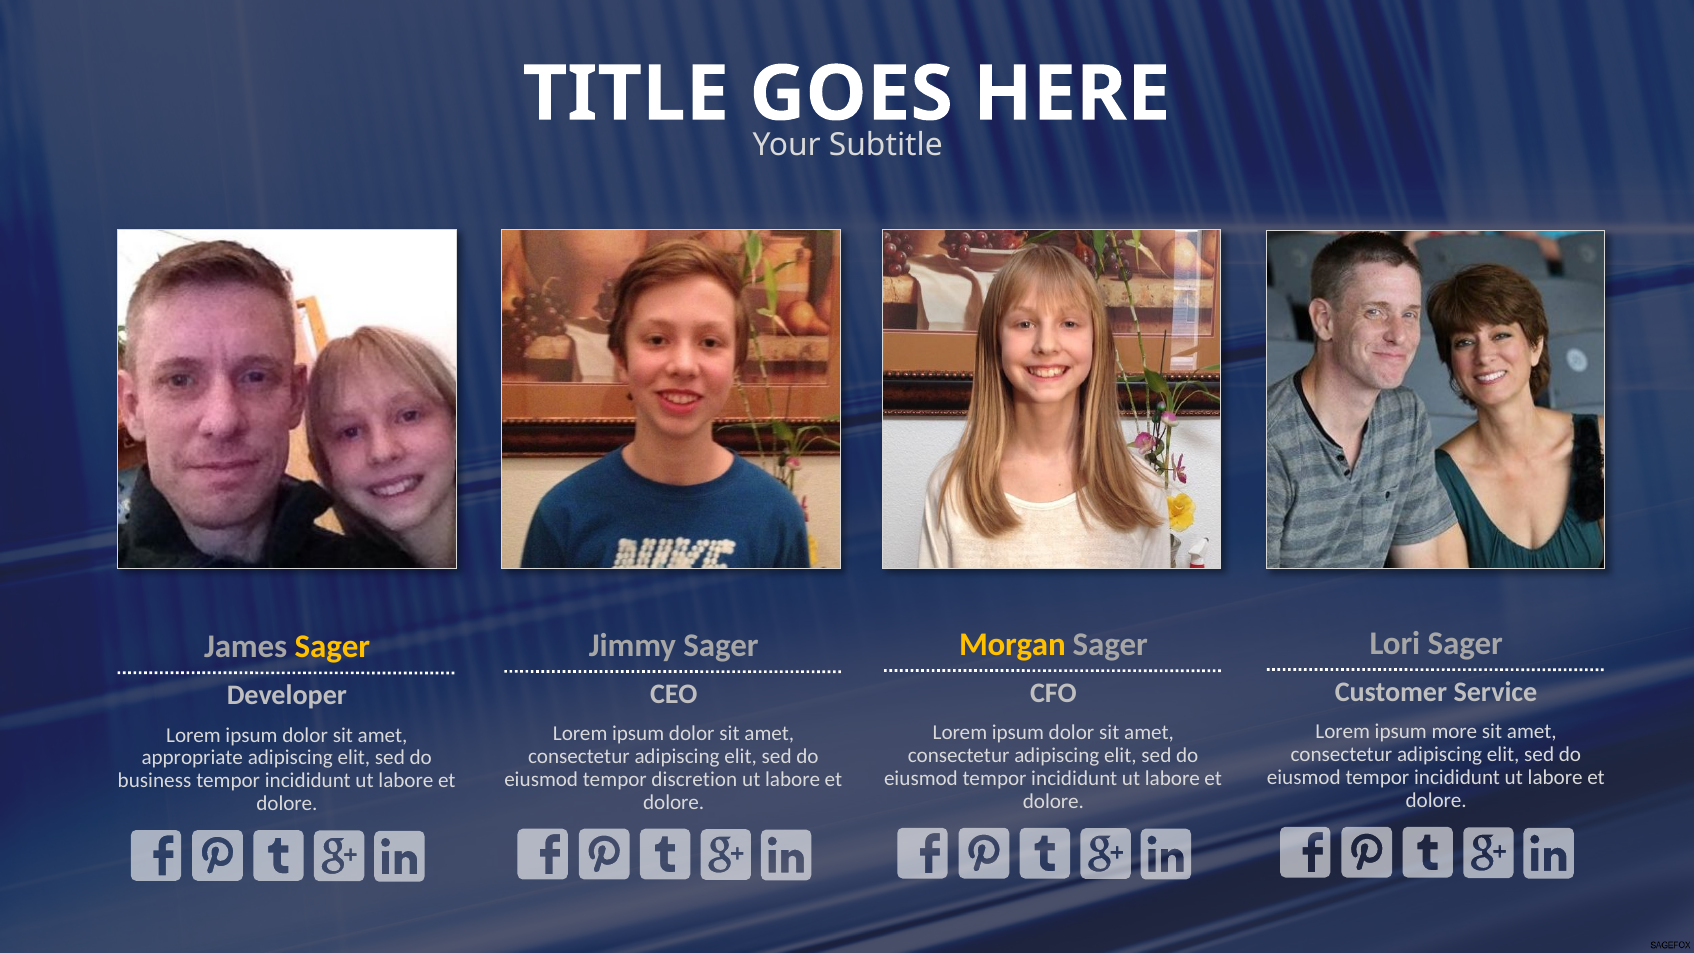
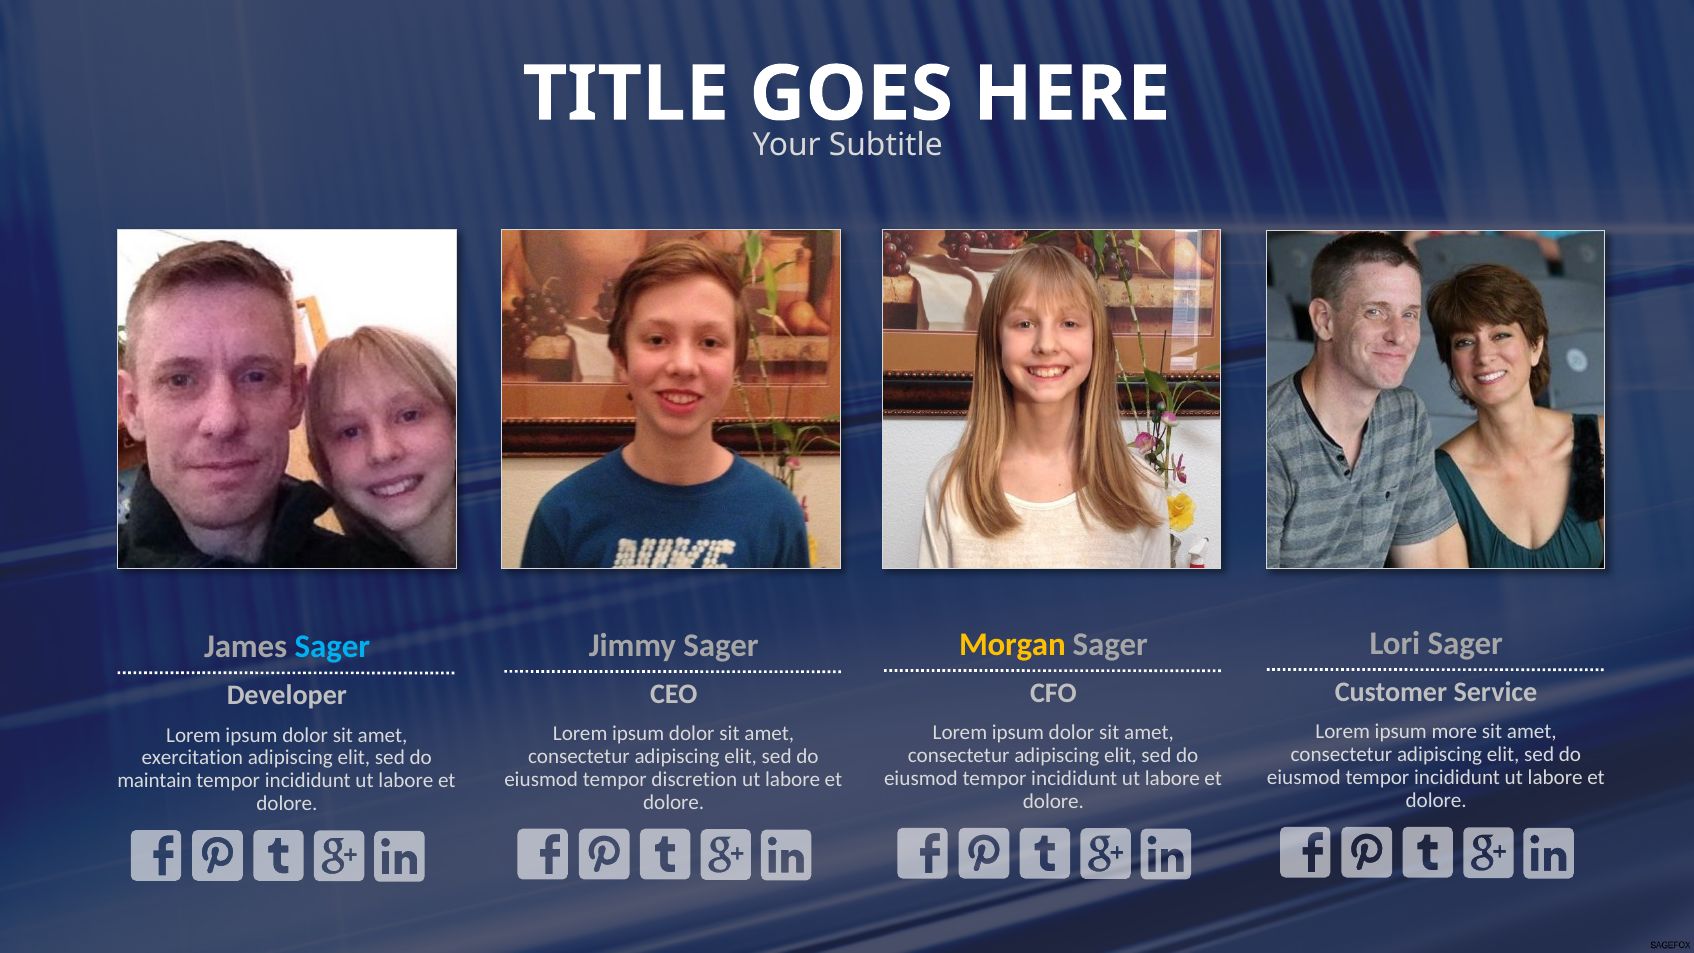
Sager at (332, 646) colour: yellow -> light blue
appropriate: appropriate -> exercitation
business: business -> maintain
